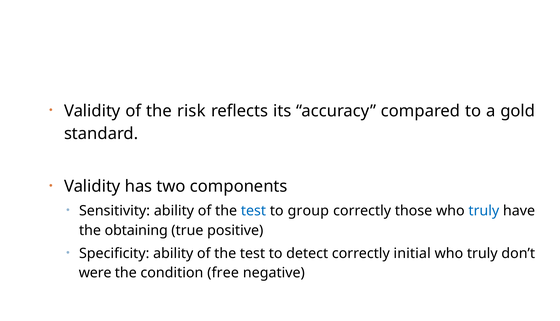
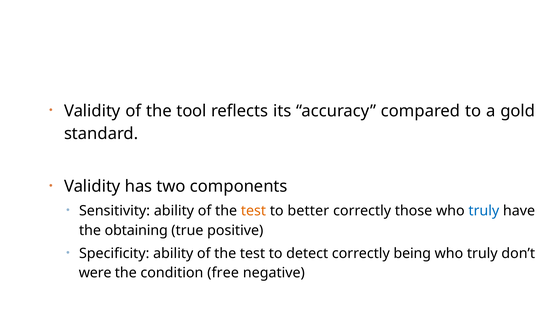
risk: risk -> tool
test at (253, 211) colour: blue -> orange
group: group -> better
initial: initial -> being
